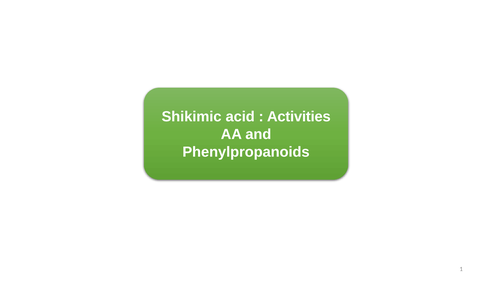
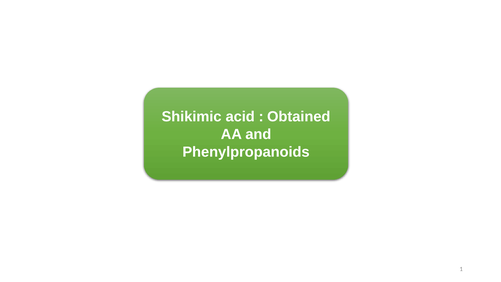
Activities: Activities -> Obtained
